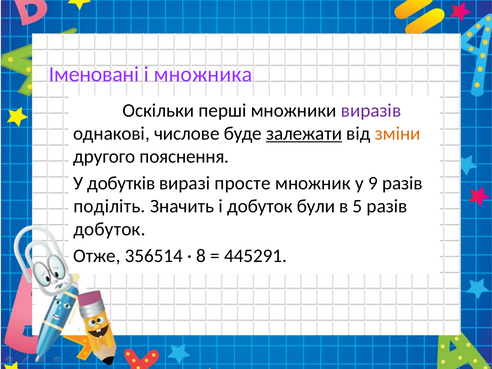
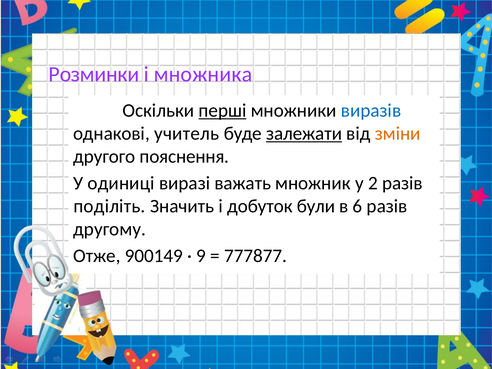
Іменовані: Іменовані -> Розминки
перші underline: none -> present
виразів colour: purple -> blue
числове: числове -> учитель
добутків: добутків -> одиниці
просте: просте -> важать
9: 9 -> 2
5: 5 -> 6
добуток at (109, 229): добуток -> другому
356514: 356514 -> 900149
8: 8 -> 9
445291: 445291 -> 777877
